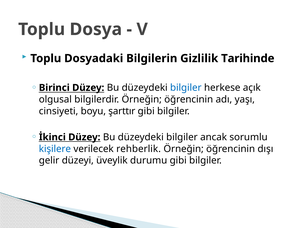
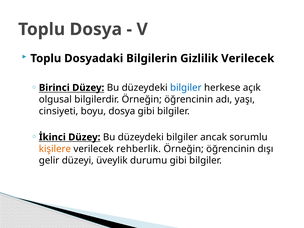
Gizlilik Tarihinde: Tarihinde -> Verilecek
boyu şarttır: şarttır -> dosya
kişilere colour: blue -> orange
